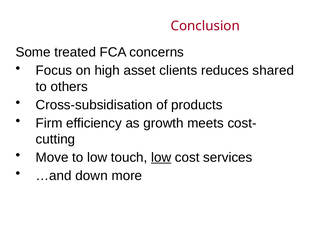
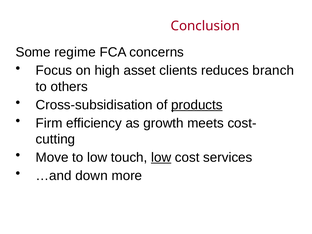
treated: treated -> regime
shared: shared -> branch
products underline: none -> present
